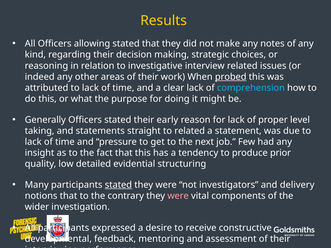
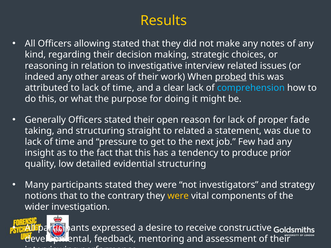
early: early -> open
level: level -> fade
and statements: statements -> structuring
stated at (118, 185) underline: present -> none
delivery: delivery -> strategy
were at (178, 196) colour: pink -> yellow
